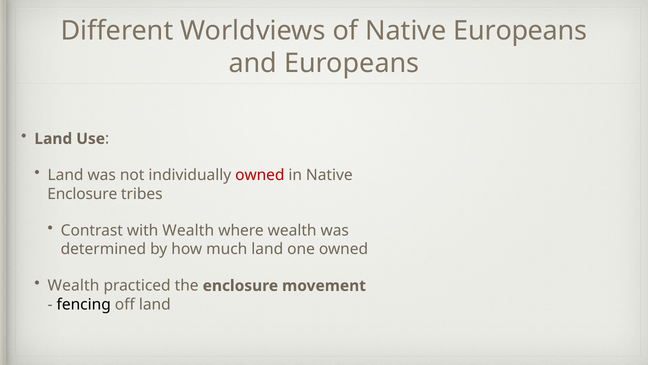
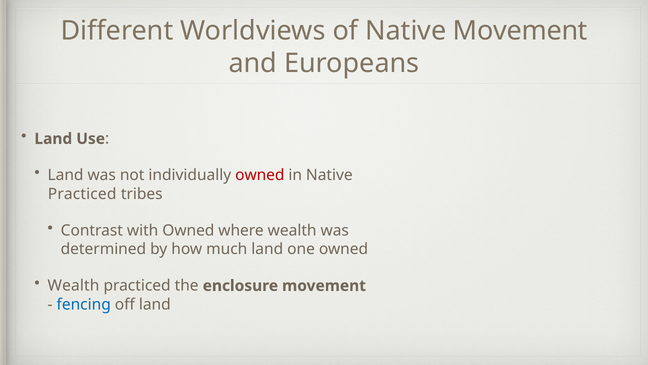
Native Europeans: Europeans -> Movement
Enclosure at (82, 194): Enclosure -> Practiced
with Wealth: Wealth -> Owned
fencing colour: black -> blue
